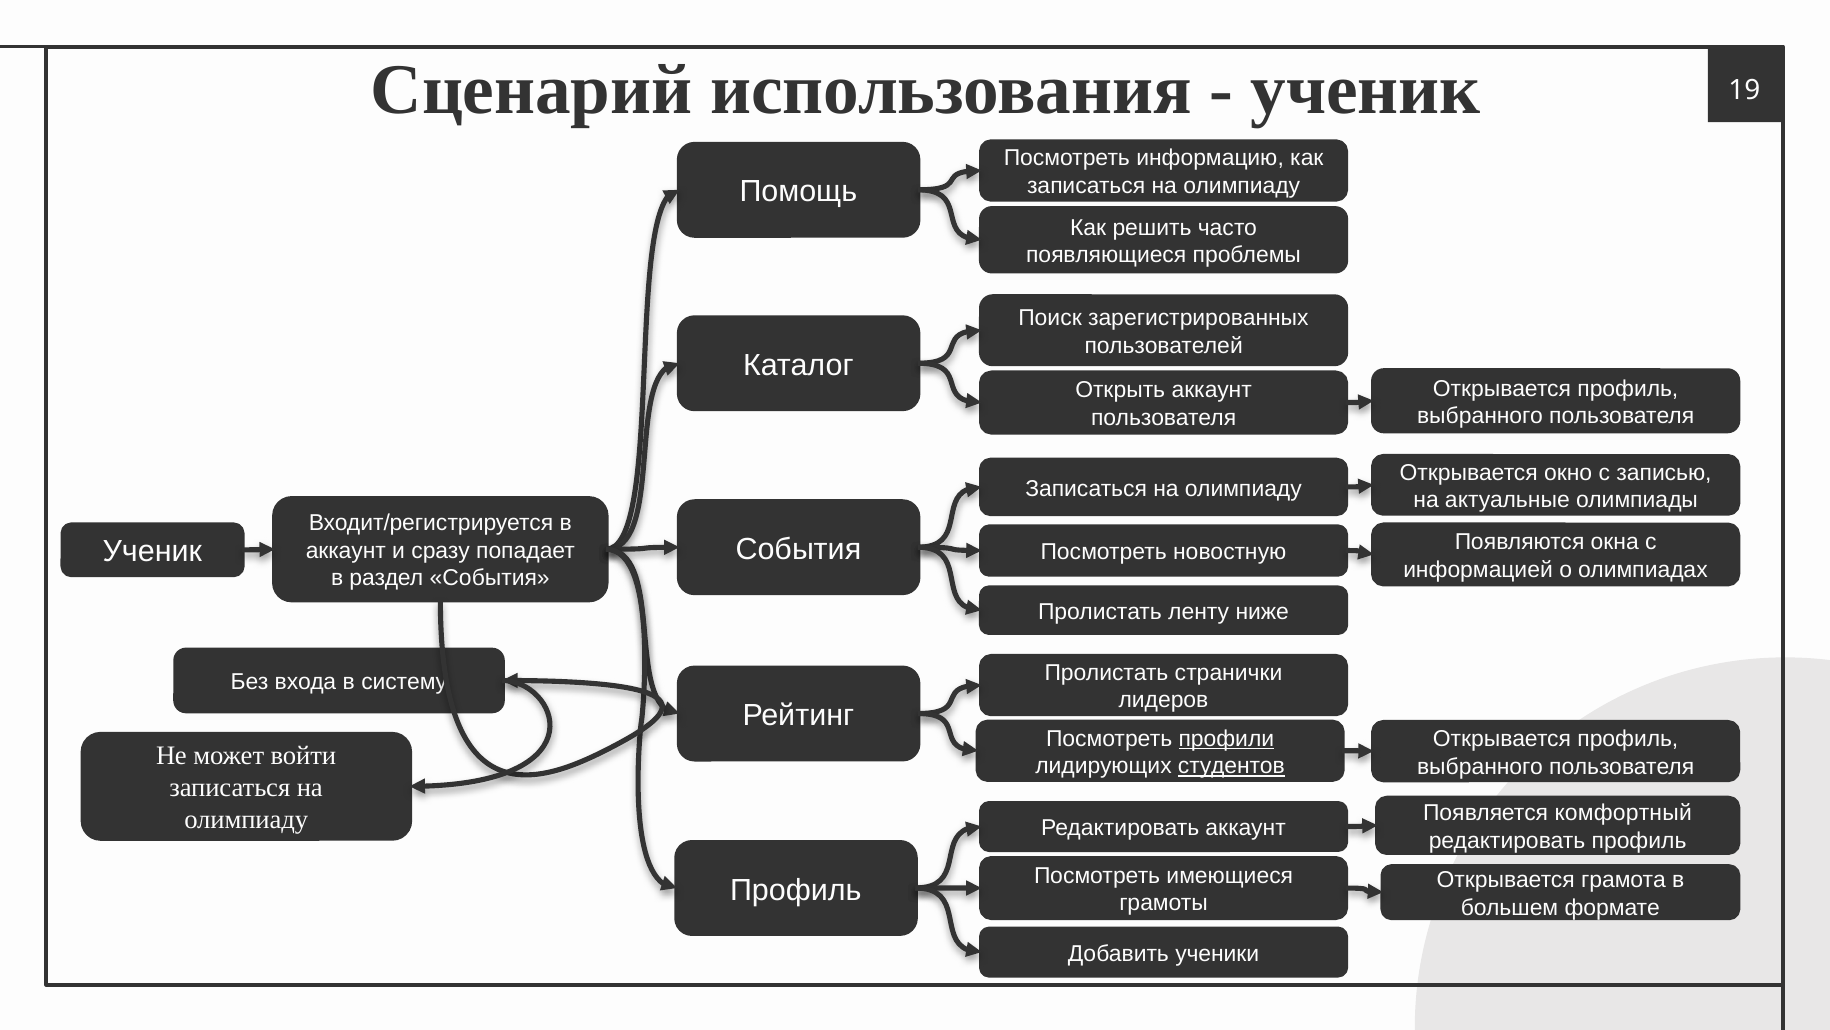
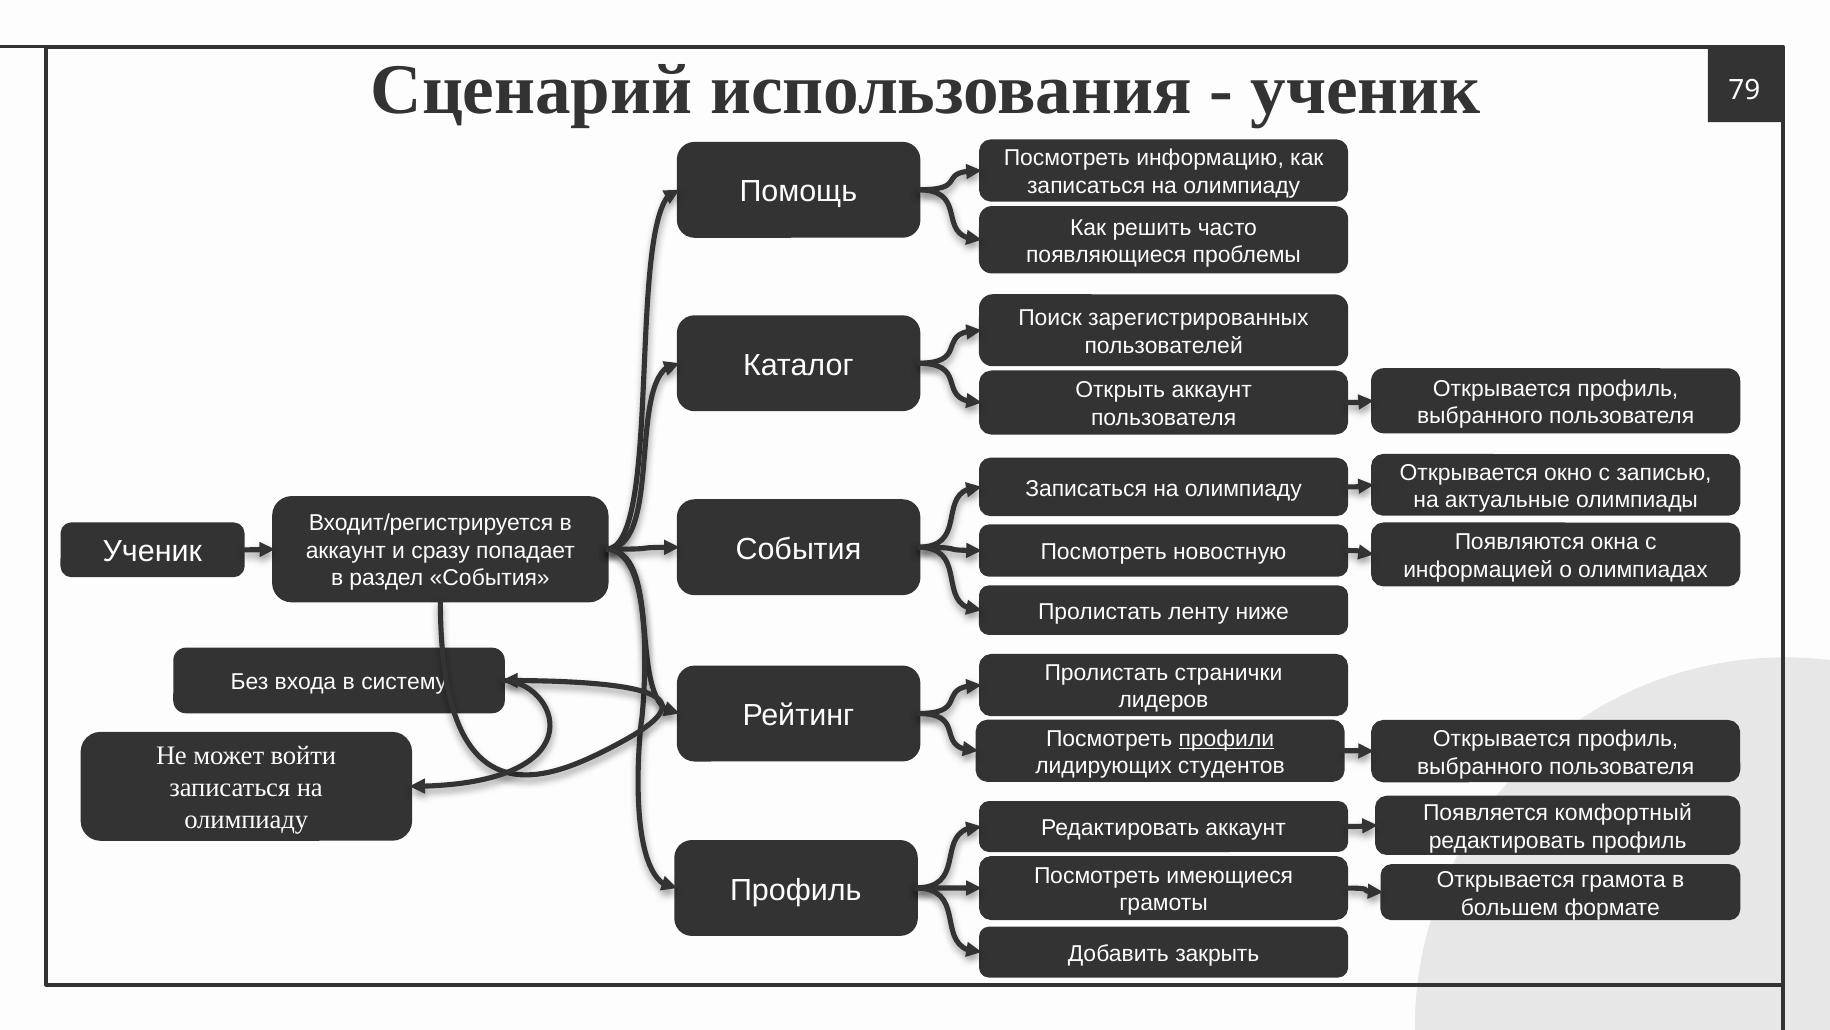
19: 19 -> 79
студентов underline: present -> none
ученики: ученики -> закрыть
